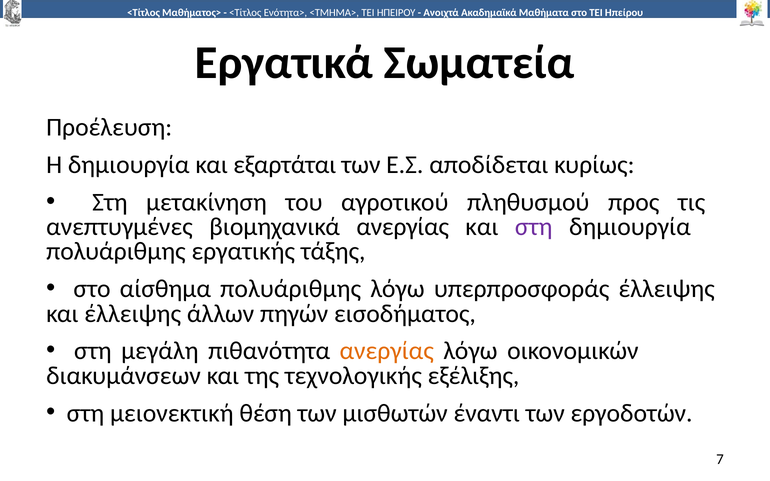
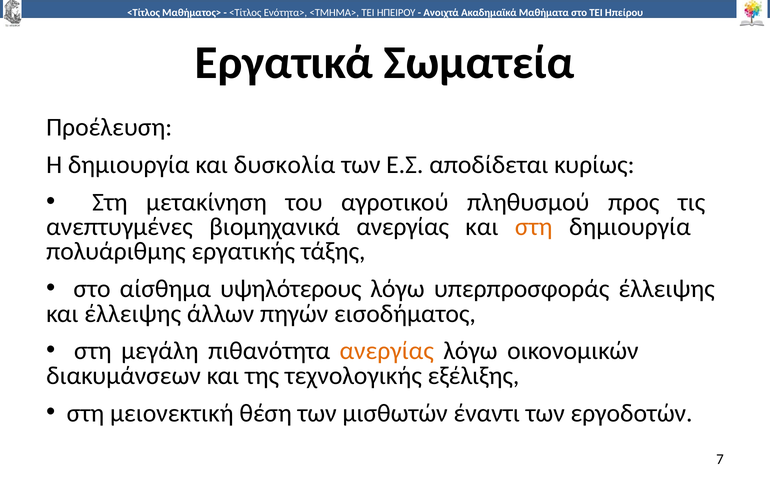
εξαρτάται: εξαρτάται -> δυσκολία
στη at (534, 227) colour: purple -> orange
αίσθηµα πολυάριθµης: πολυάριθµης -> υψηλότερους
